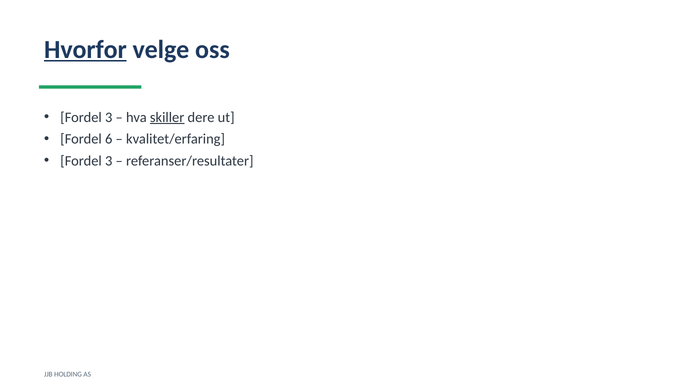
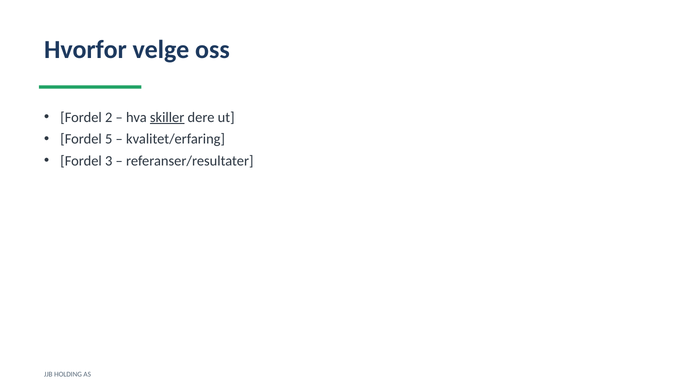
Hvorfor underline: present -> none
3 at (109, 117): 3 -> 2
6: 6 -> 5
